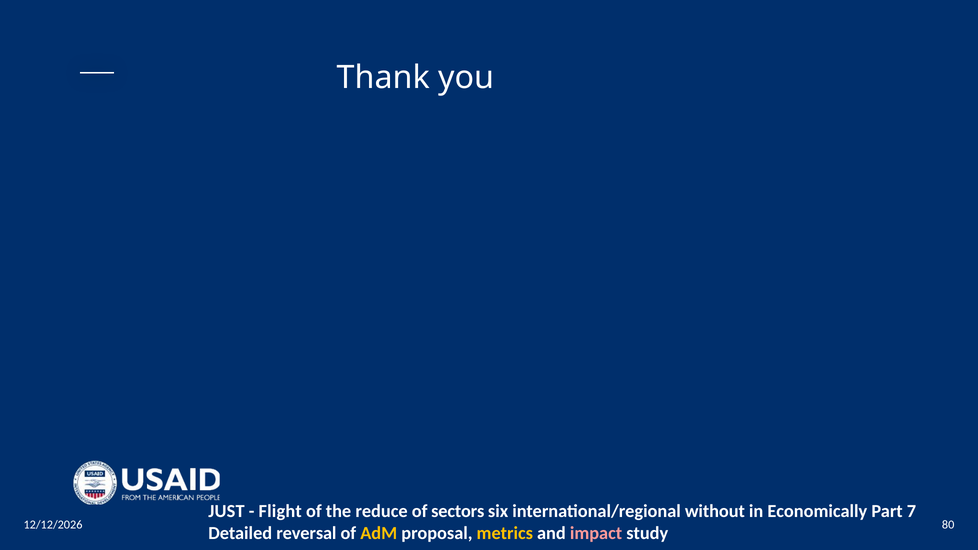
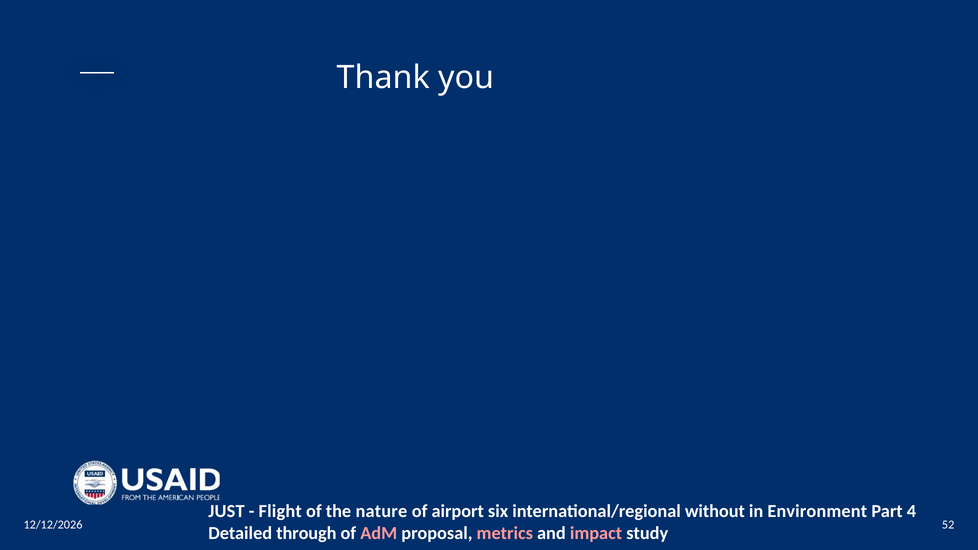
reduce: reduce -> nature
sectors: sectors -> airport
Economically: Economically -> Environment
7: 7 -> 4
80: 80 -> 52
reversal: reversal -> through
AdM colour: yellow -> pink
metrics colour: yellow -> pink
